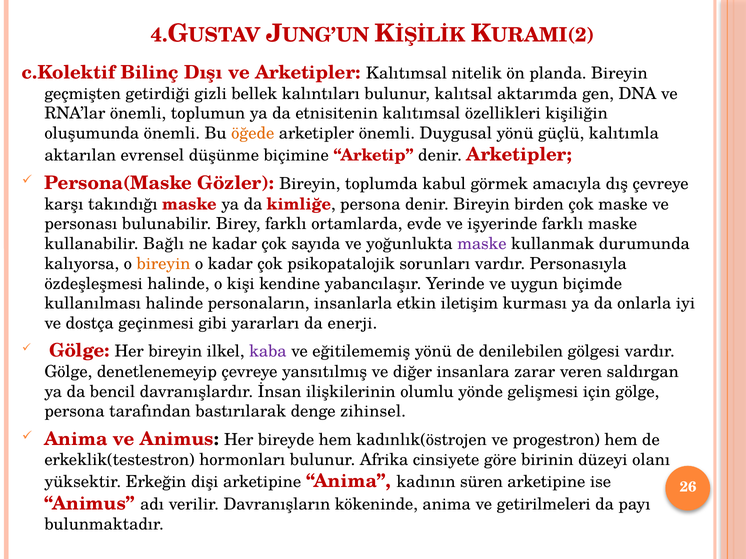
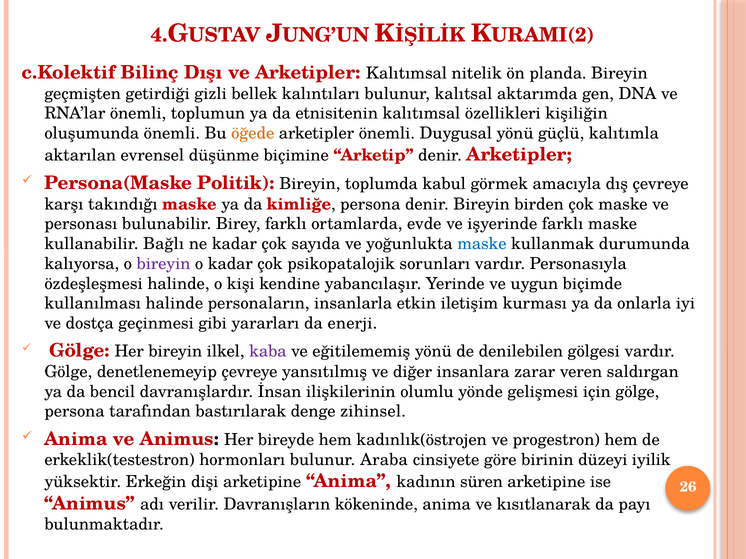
Gözler: Gözler -> Politik
maske at (482, 244) colour: purple -> blue
bireyin at (164, 264) colour: orange -> purple
Afrika: Afrika -> Araba
olanı: olanı -> iyilik
getirilmeleri: getirilmeleri -> kısıtlanarak
